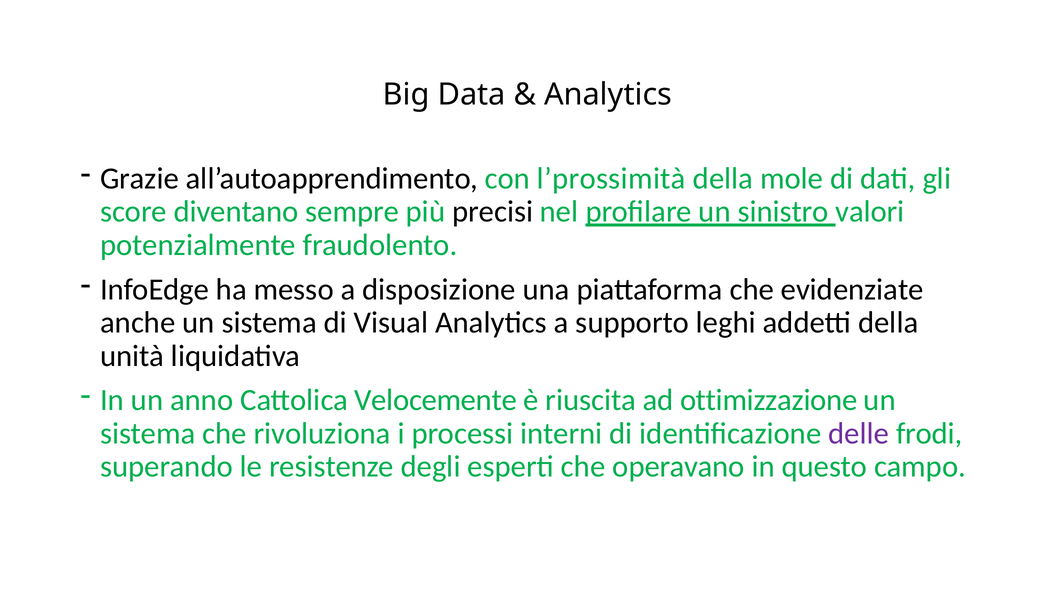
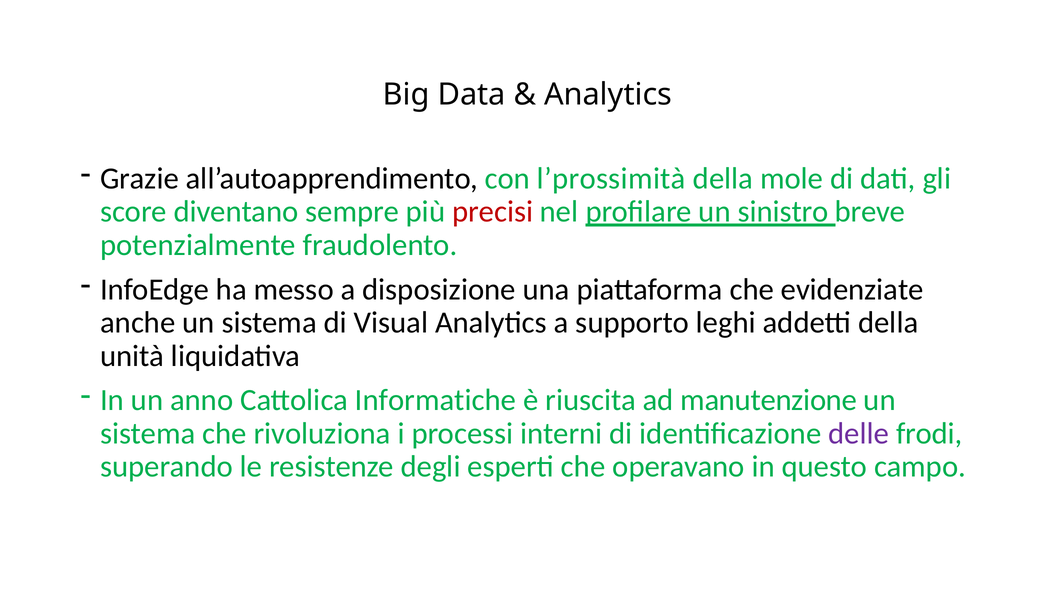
precisi colour: black -> red
valori: valori -> breve
Velocemente: Velocemente -> Informatiche
ottimizzazione: ottimizzazione -> manutenzione
